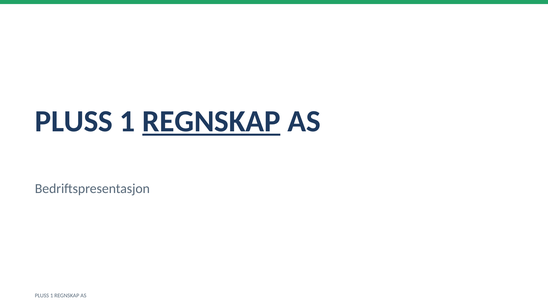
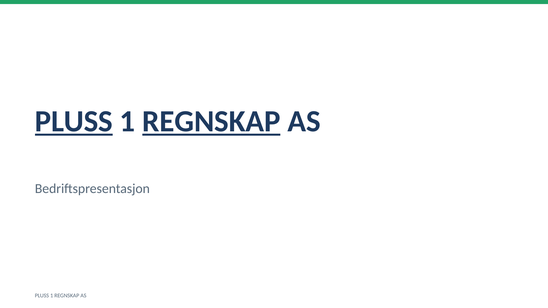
PLUSS at (74, 122) underline: none -> present
